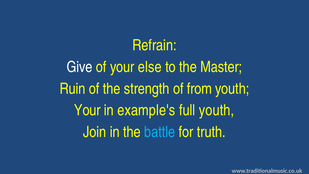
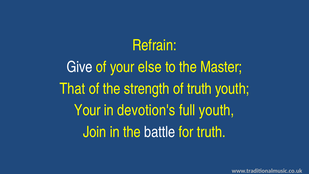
Ruin: Ruin -> That
of from: from -> truth
example's: example's -> devotion's
battle colour: light blue -> white
